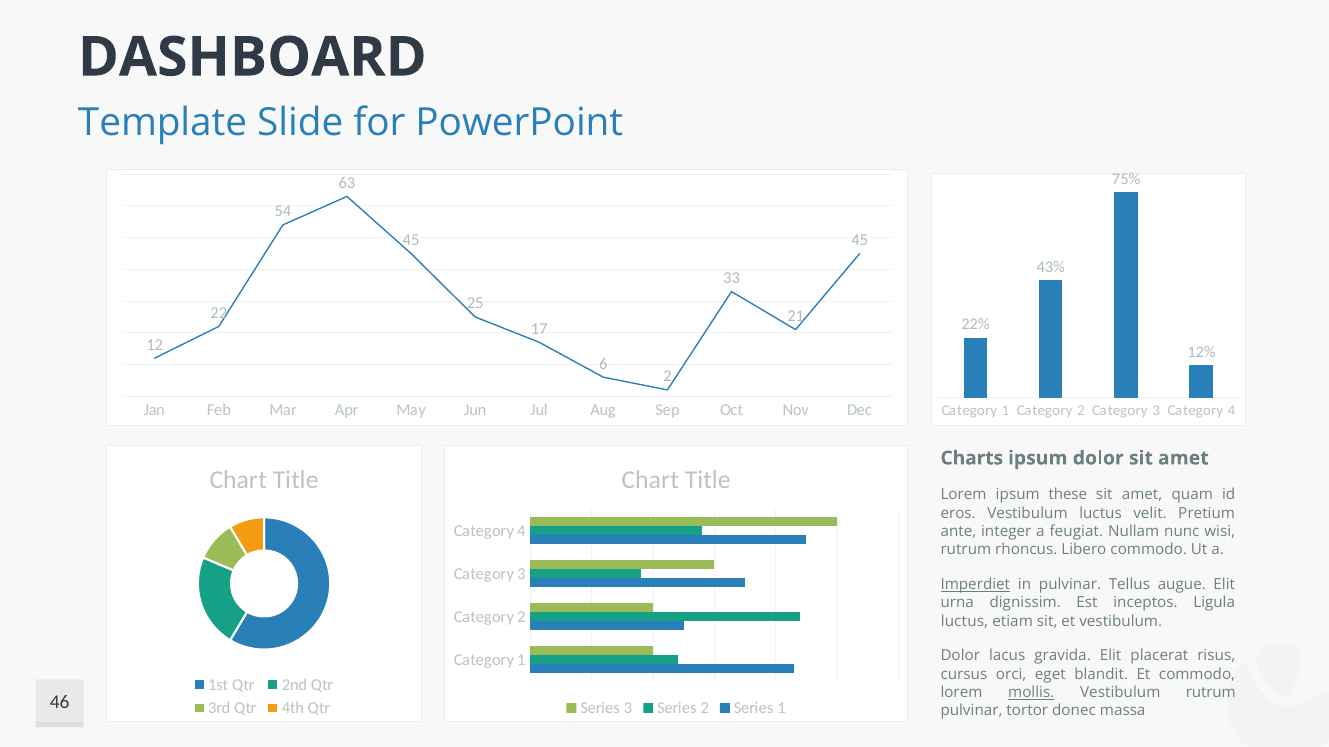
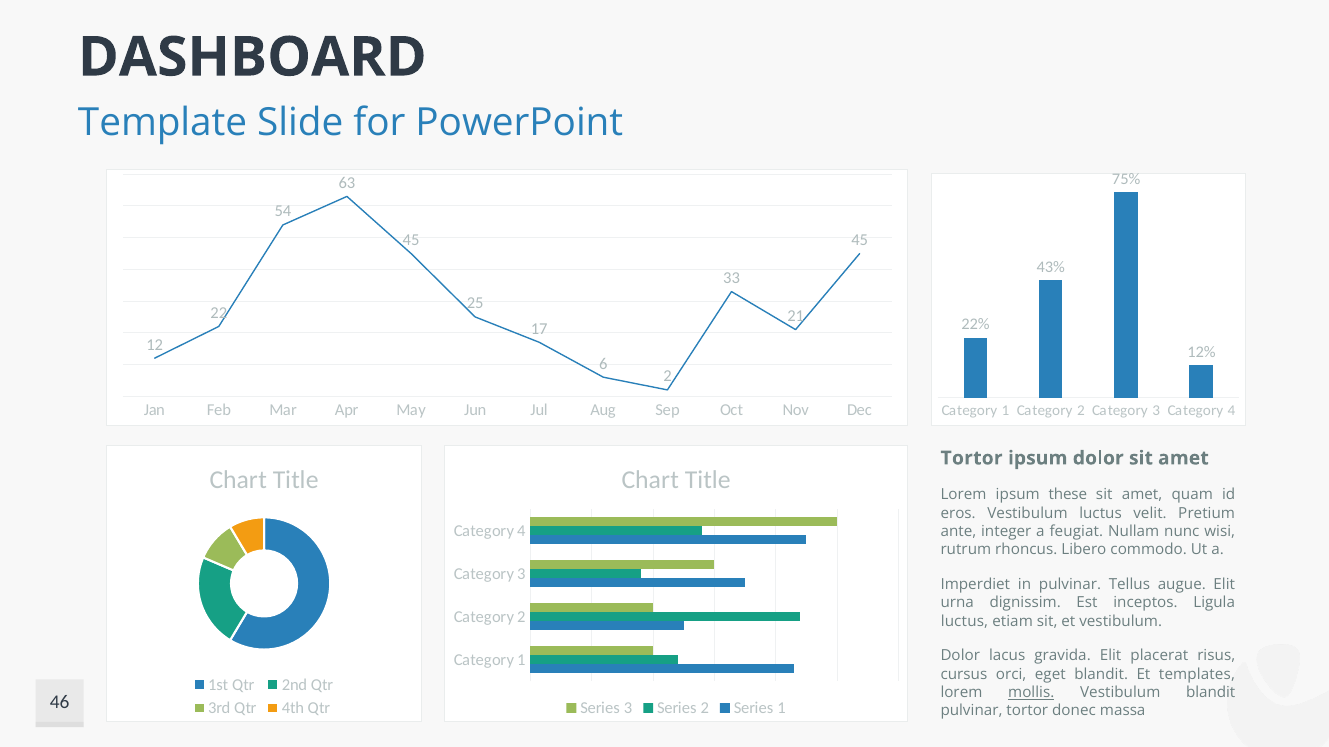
Charts at (972, 458): Charts -> Tortor
Imperdiet underline: present -> none
Et commodo: commodo -> templates
Vestibulum rutrum: rutrum -> blandit
